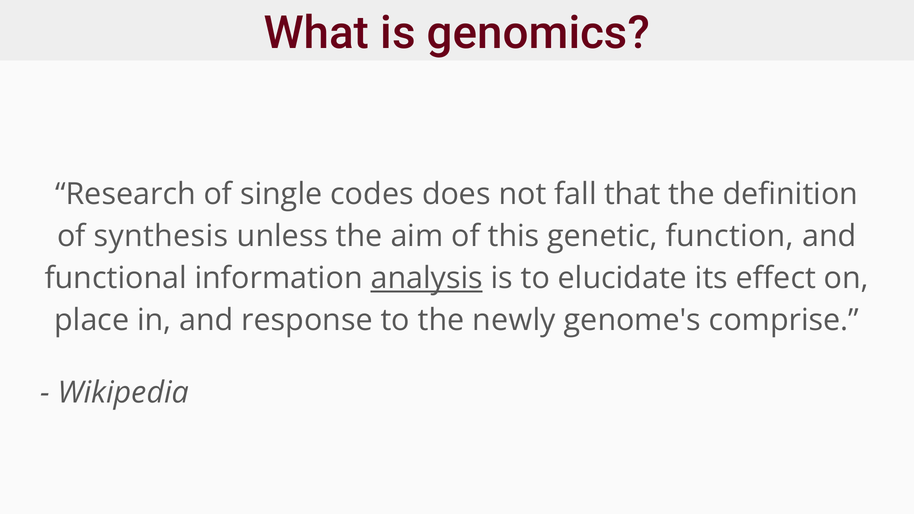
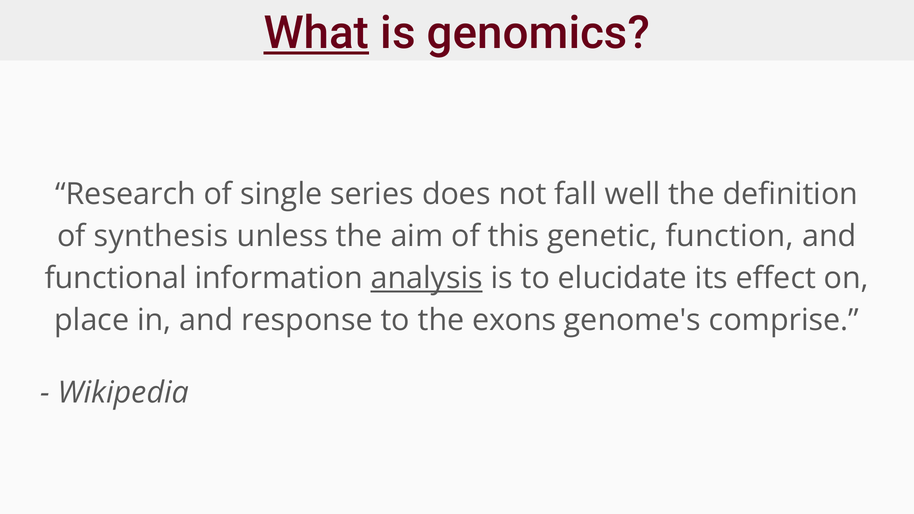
What underline: none -> present
codes: codes -> series
that: that -> well
newly: newly -> exons
